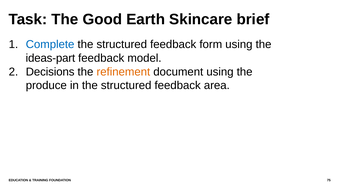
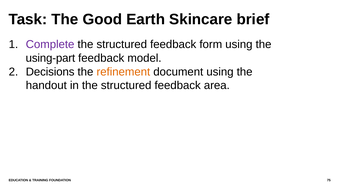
Complete colour: blue -> purple
ideas-part: ideas-part -> using-part
produce: produce -> handout
